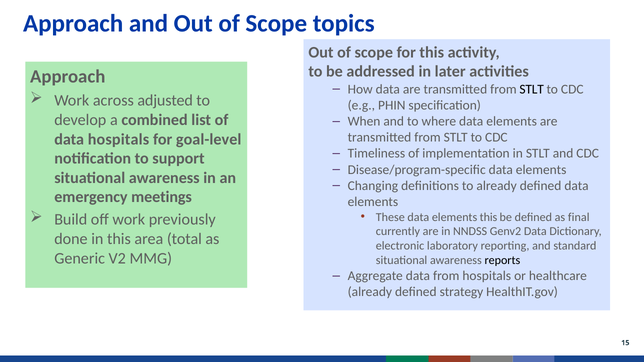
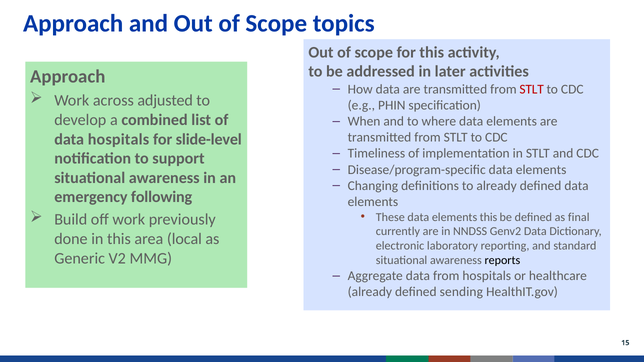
STLT at (532, 89) colour: black -> red
goal-level: goal-level -> slide-level
meetings: meetings -> following
total: total -> local
strategy: strategy -> sending
